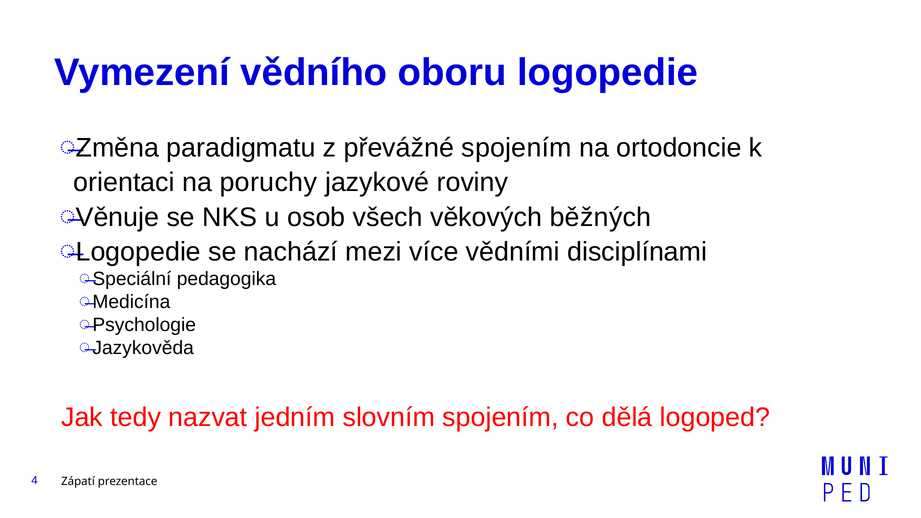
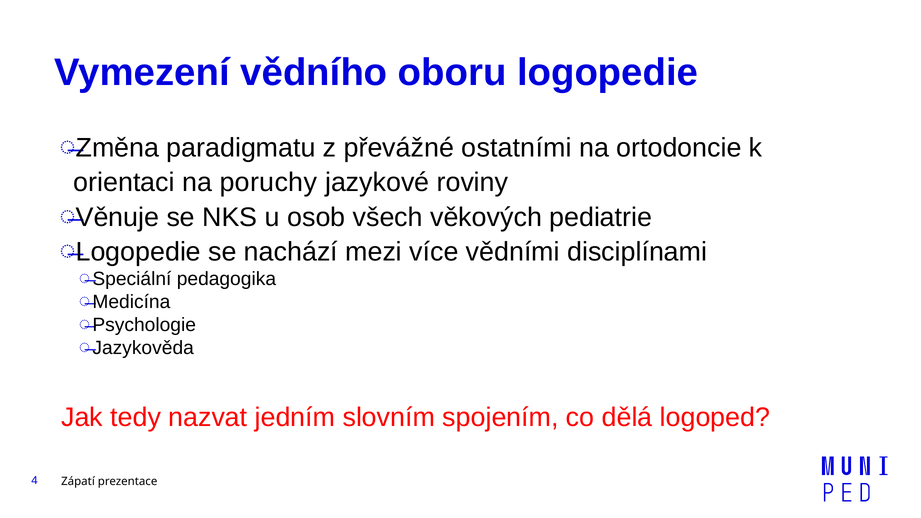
převážné spojením: spojením -> ostatními
běžných: běžných -> pediatrie
